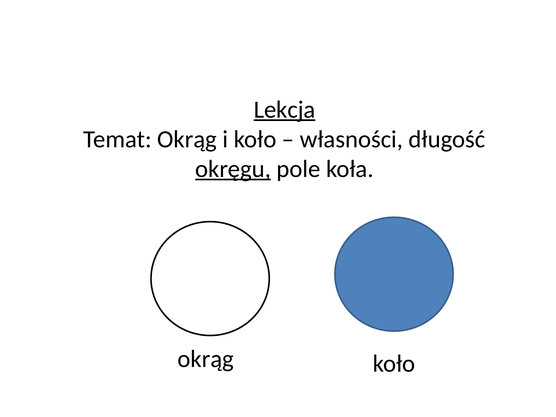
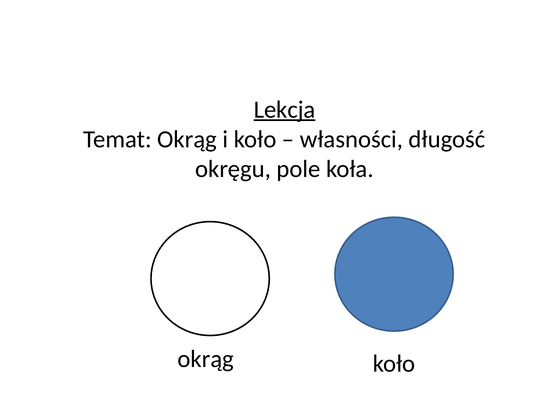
okręgu underline: present -> none
